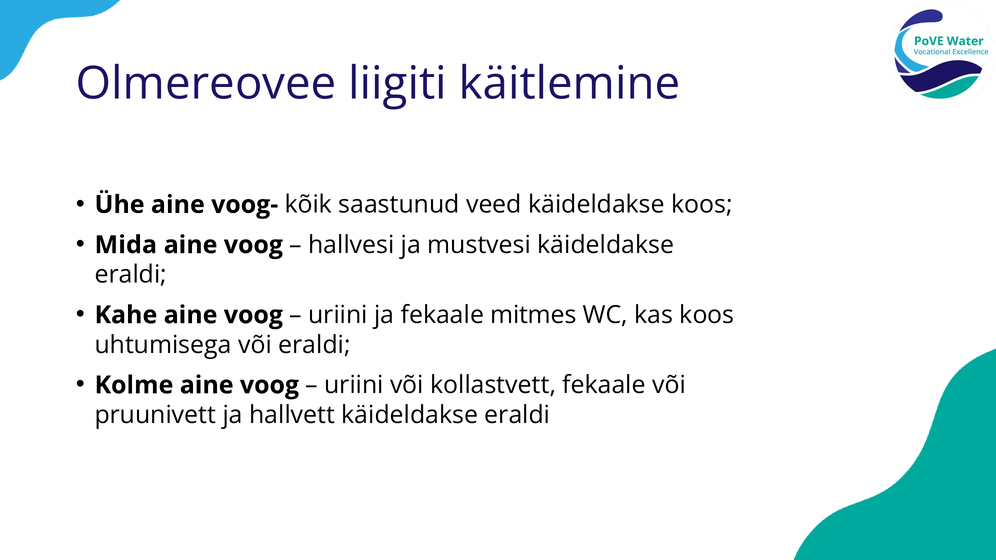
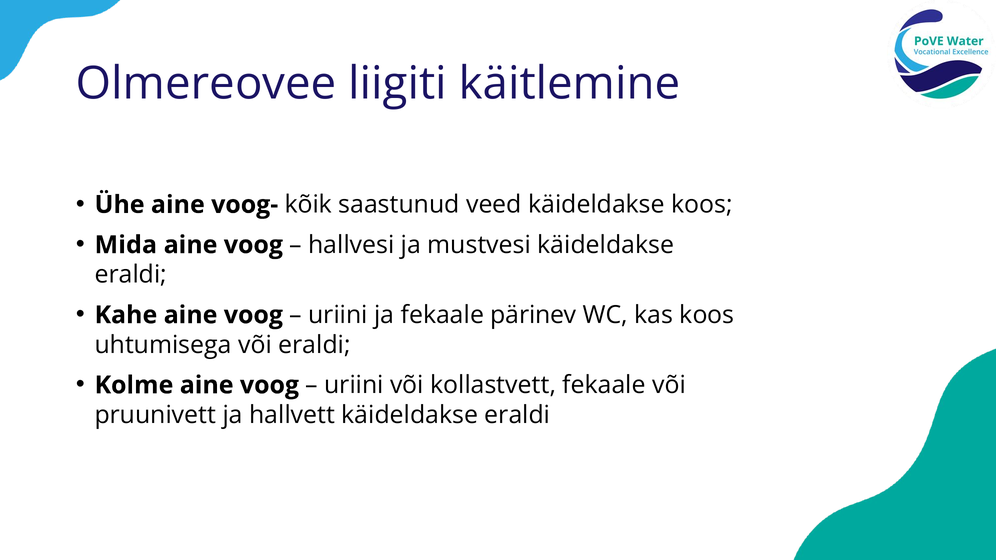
mitmes: mitmes -> pärinev
